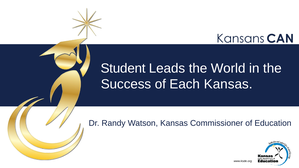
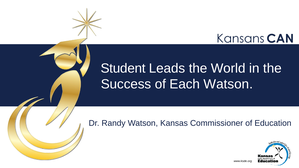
Each Kansas: Kansas -> Watson
